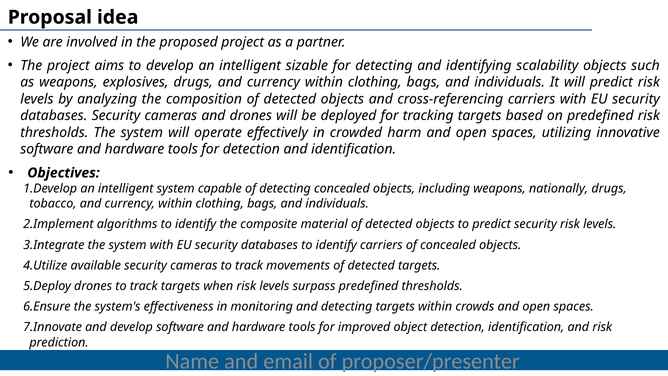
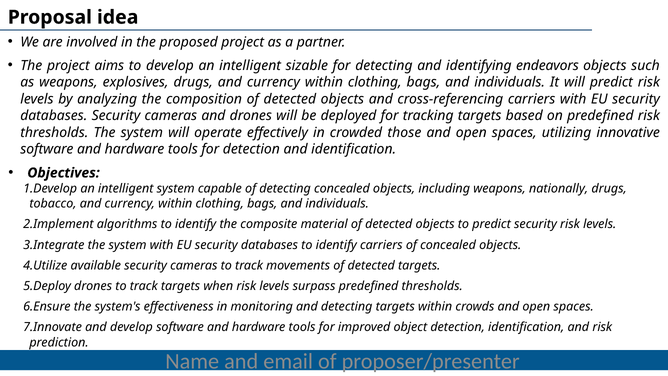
scalability: scalability -> endeavors
harm: harm -> those
